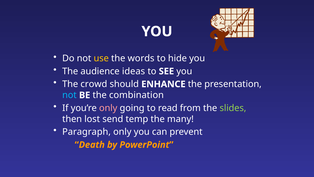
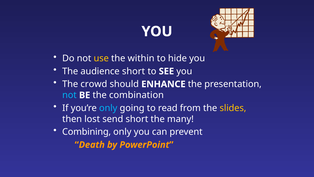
words: words -> within
audience ideas: ideas -> short
only at (108, 108) colour: pink -> light blue
slides colour: light green -> yellow
send temp: temp -> short
Paragraph: Paragraph -> Combining
